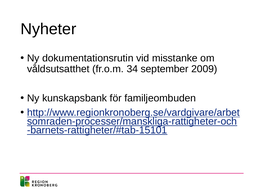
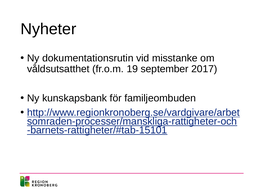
34: 34 -> 19
2009: 2009 -> 2017
